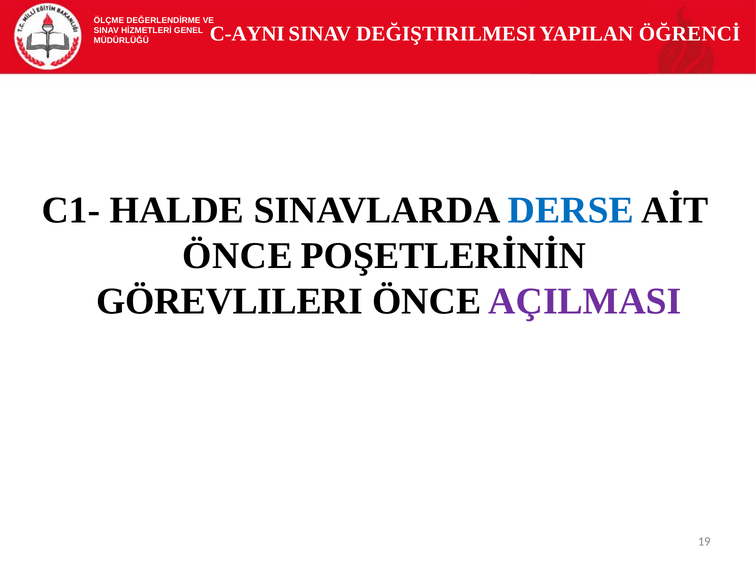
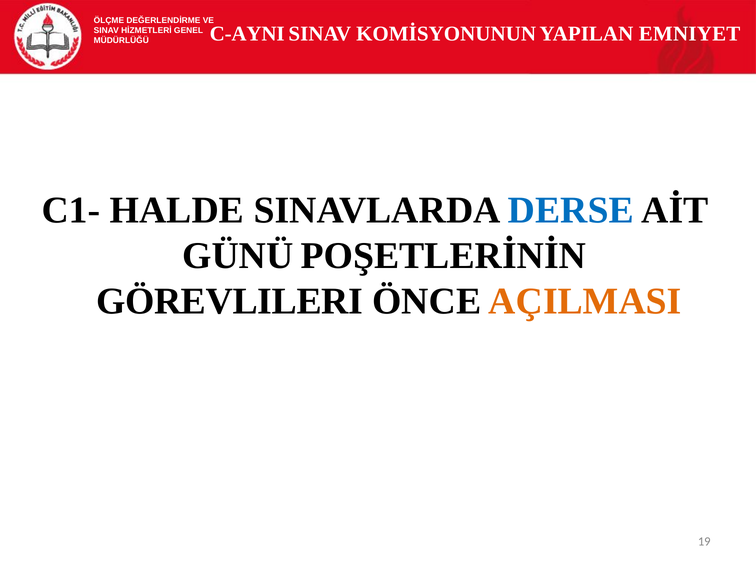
DEĞIŞTIRILMESI: DEĞIŞTIRILMESI -> KOMİSYONUNUN
ÖĞRENCİ: ÖĞRENCİ -> EMNIYET
ÖNCE at (238, 256): ÖNCE -> GÜNÜ
AÇILMASI colour: purple -> orange
